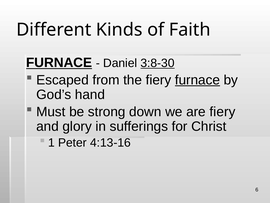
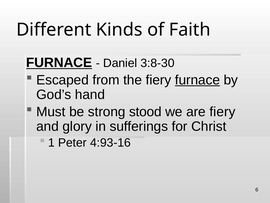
3:8-30 underline: present -> none
down: down -> stood
4:13-16: 4:13-16 -> 4:93-16
